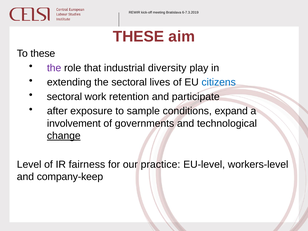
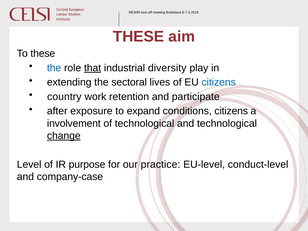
the at (54, 68) colour: purple -> blue
that underline: none -> present
sectoral at (64, 97): sectoral -> country
sample: sample -> expand
conditions expand: expand -> citizens
of governments: governments -> technological
fairness: fairness -> purpose
workers-level: workers-level -> conduct-level
company-keep: company-keep -> company-case
